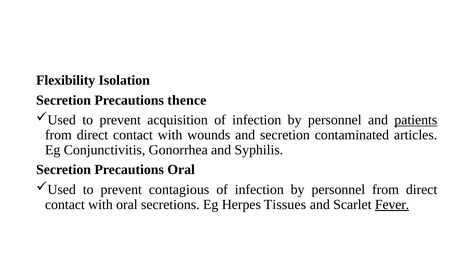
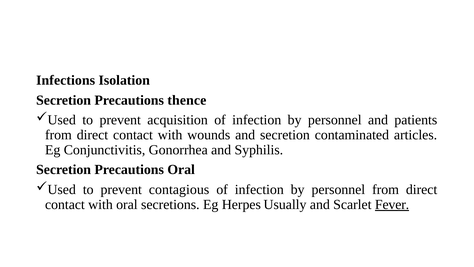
Flexibility: Flexibility -> Infections
patients underline: present -> none
Tissues: Tissues -> Usually
